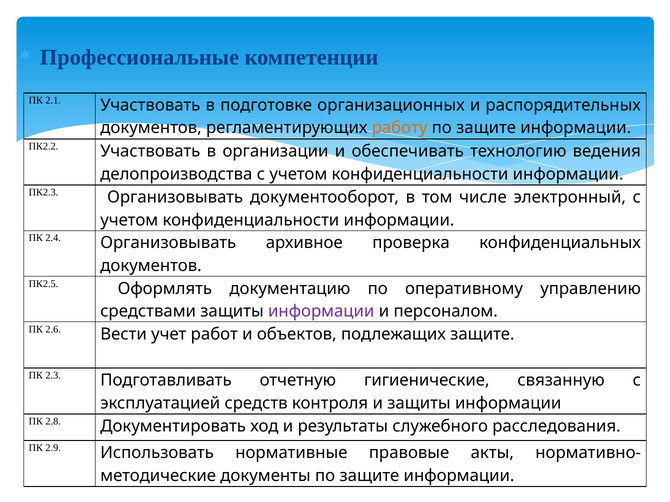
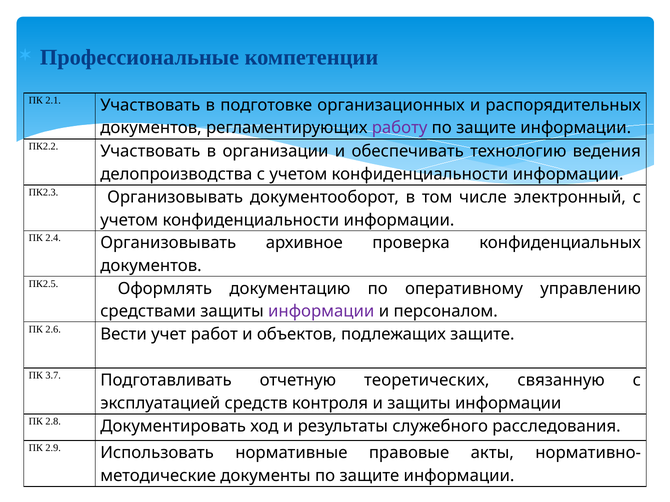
работу colour: orange -> purple
2.3: 2.3 -> 3.7
гигиенические: гигиенические -> теоретических
